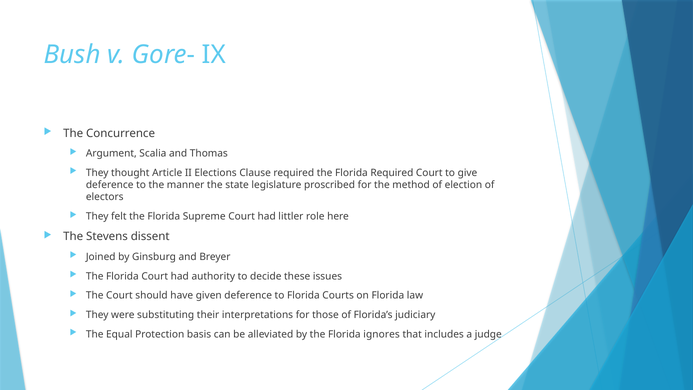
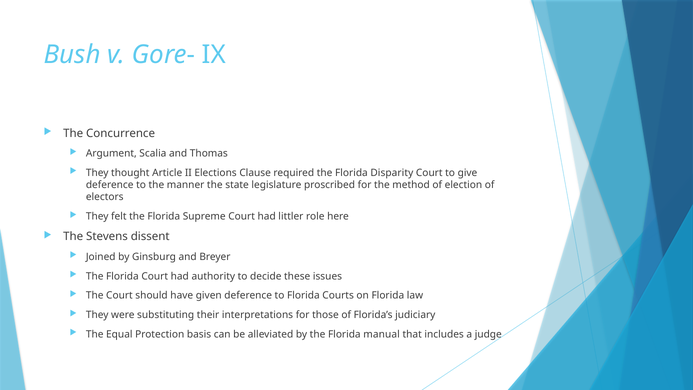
Florida Required: Required -> Disparity
ignores: ignores -> manual
